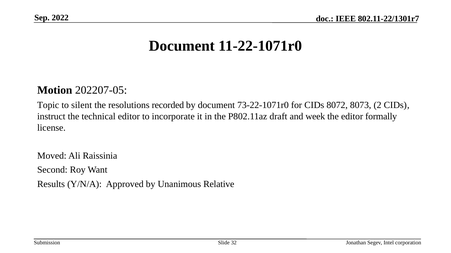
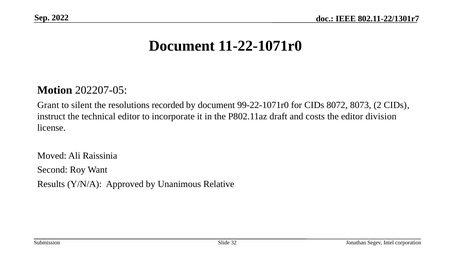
Topic: Topic -> Grant
73-22-1071r0: 73-22-1071r0 -> 99-22-1071r0
week: week -> costs
formally: formally -> division
